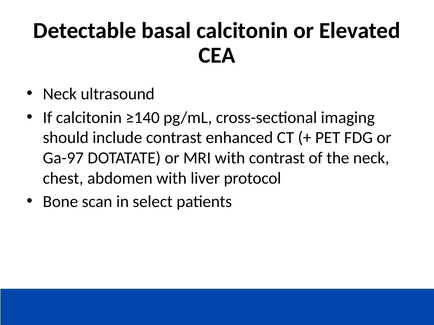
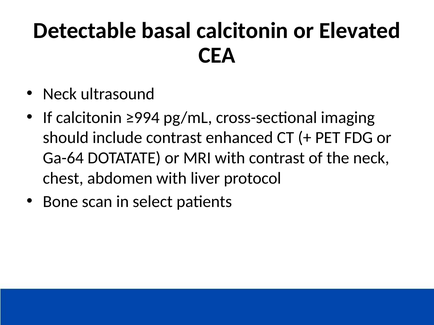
≥140: ≥140 -> ≥994
Ga-97: Ga-97 -> Ga-64
